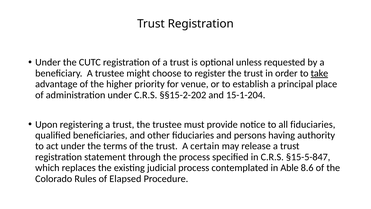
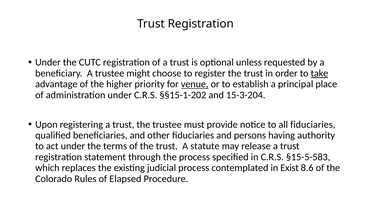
venue underline: none -> present
§§15-2-202: §§15-2-202 -> §§15-1-202
15-1-204: 15-1-204 -> 15-3-204
certain: certain -> statute
§15-5-847: §15-5-847 -> §15-5-583
Able: Able -> Exist
